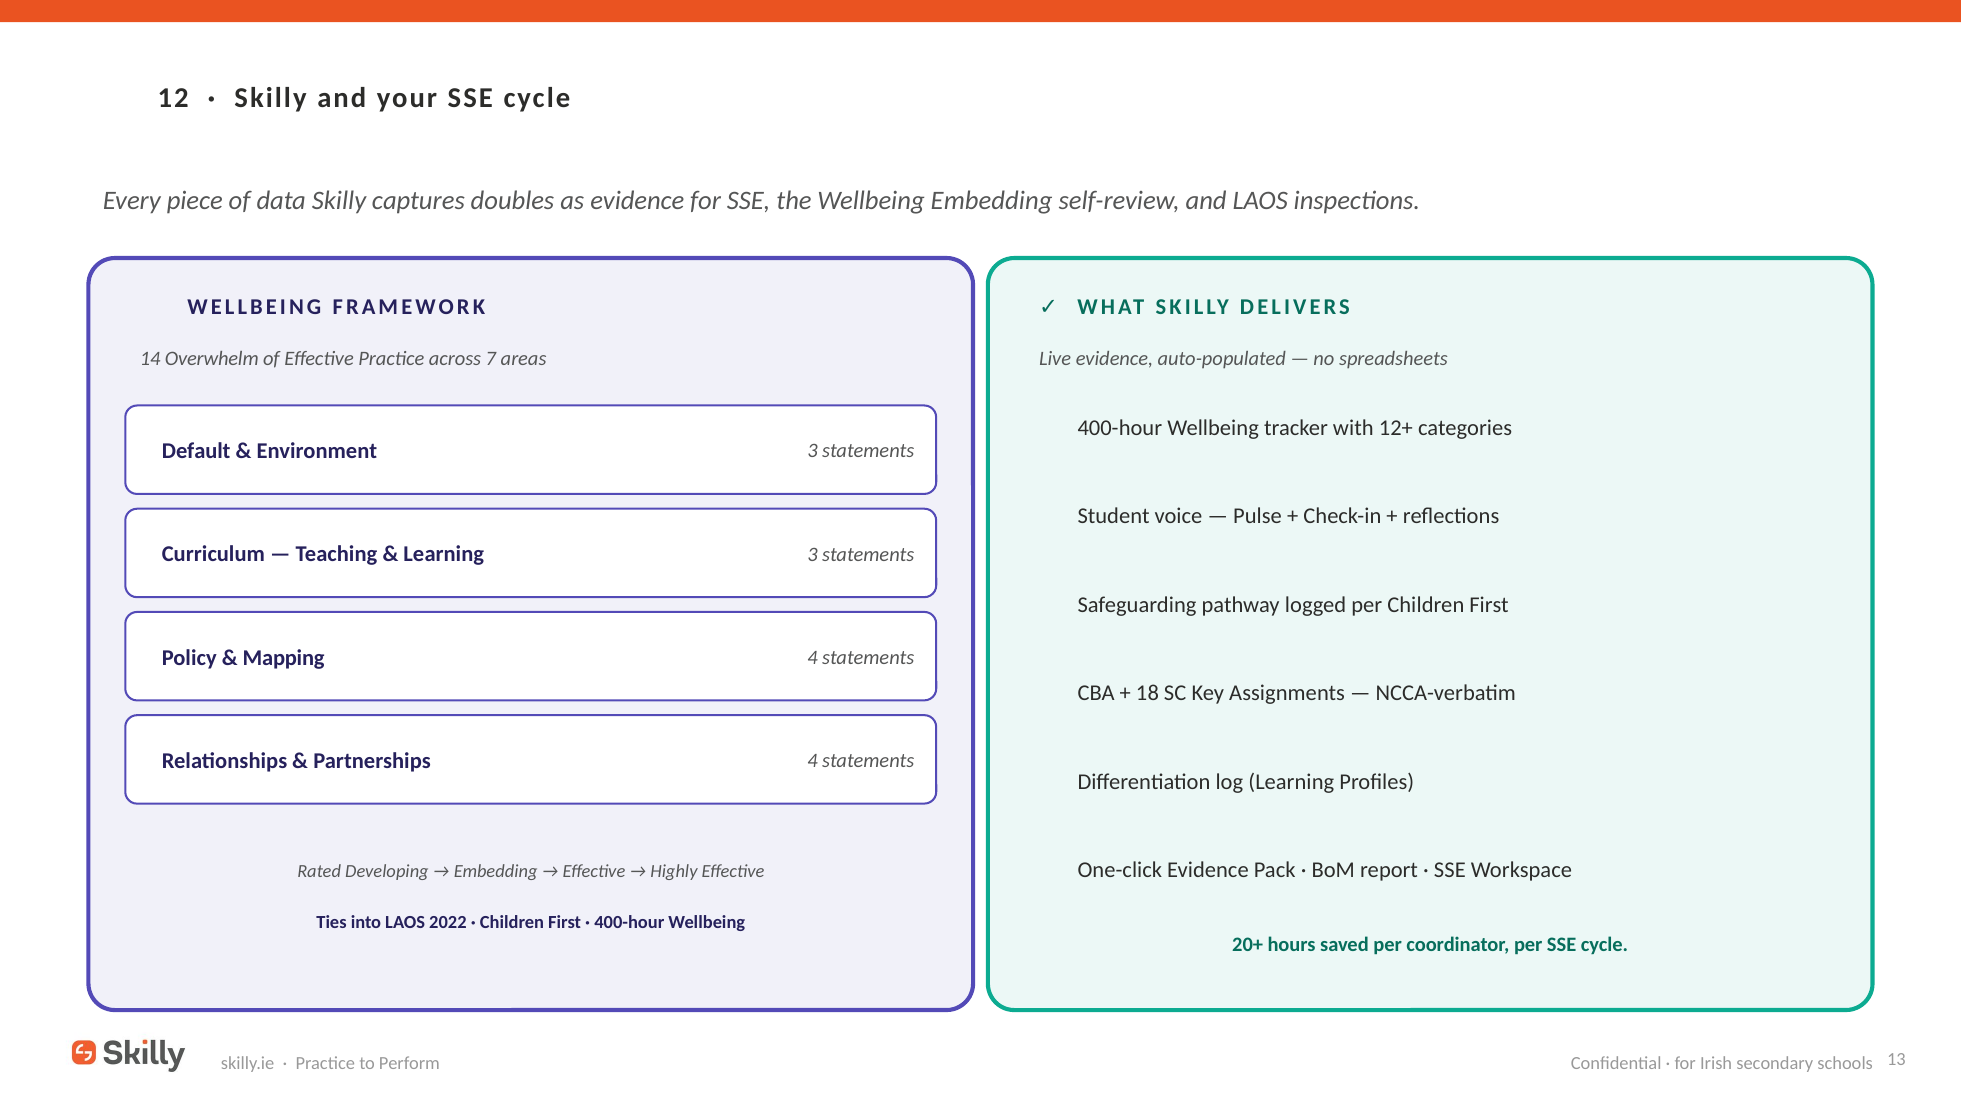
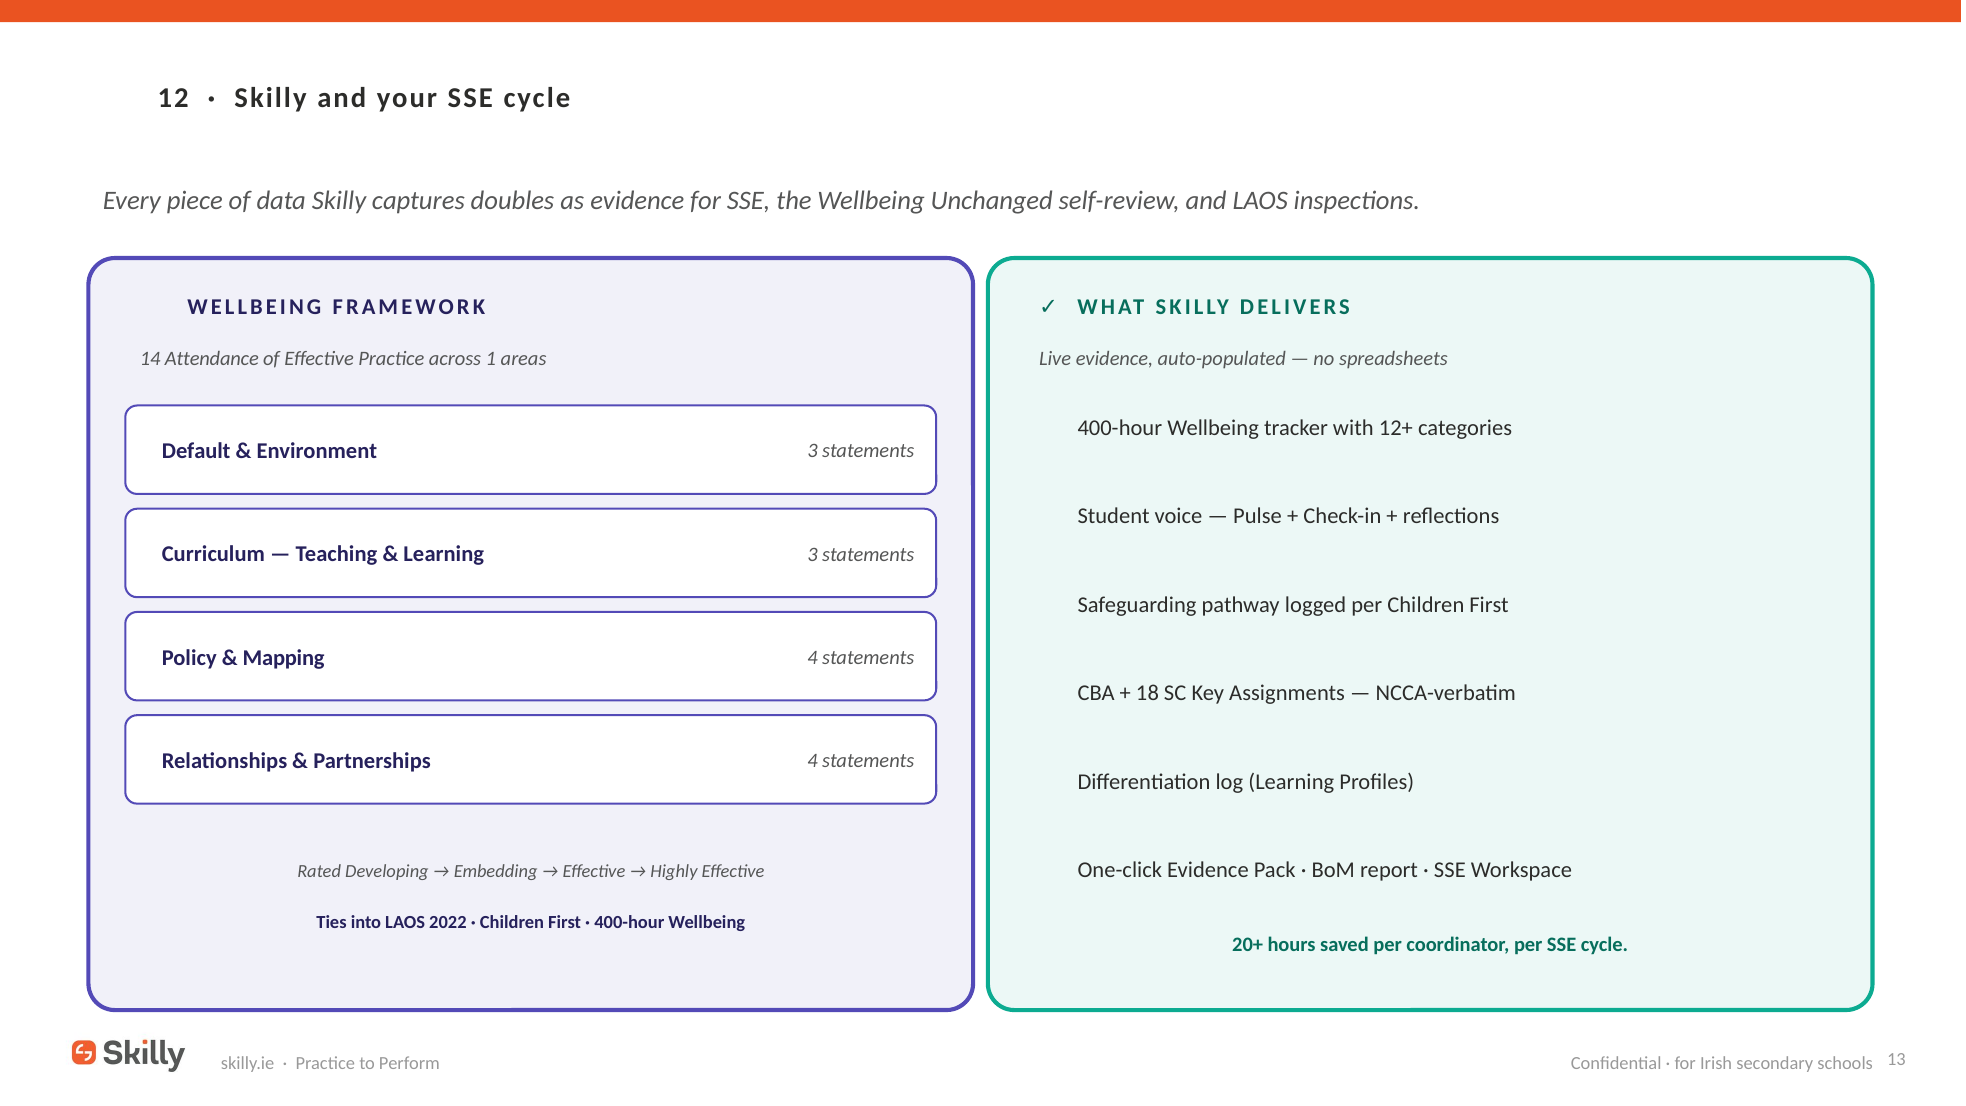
Wellbeing Embedding: Embedding -> Unchanged
Overwhelm: Overwhelm -> Attendance
7: 7 -> 1
